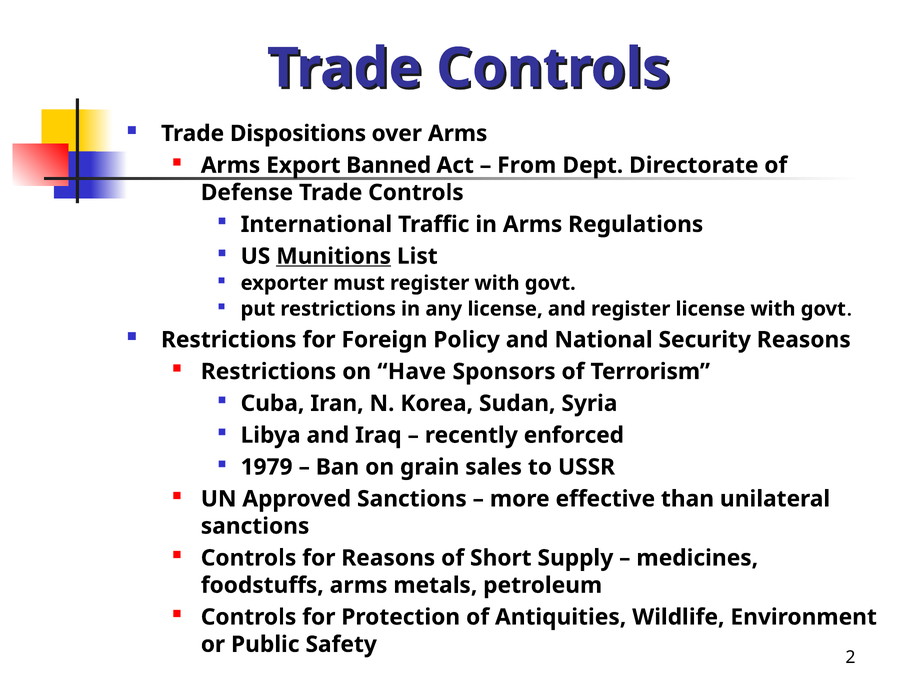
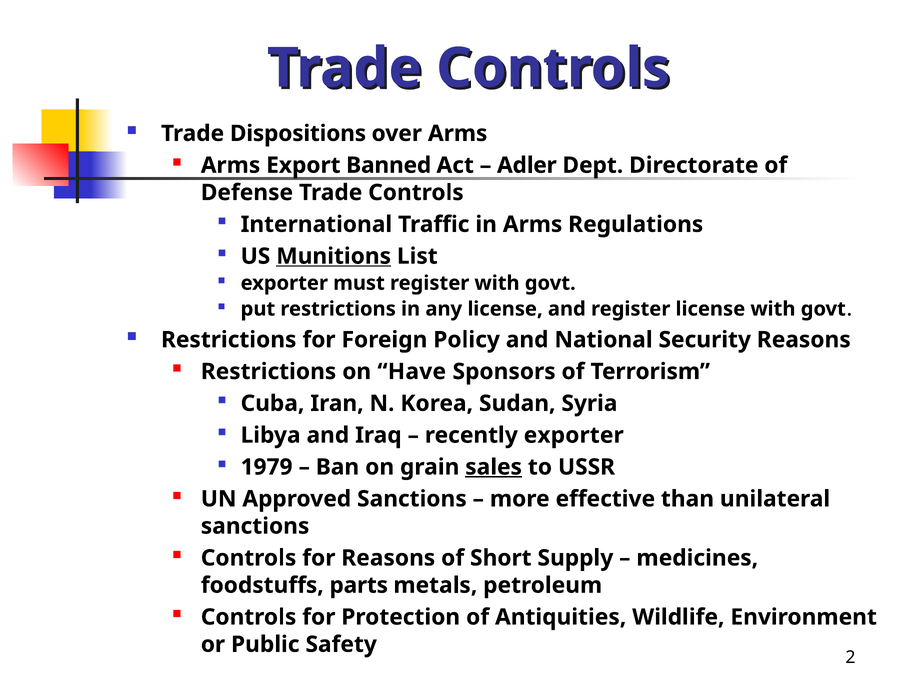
From: From -> Adler
recently enforced: enforced -> exporter
sales underline: none -> present
foodstuffs arms: arms -> parts
